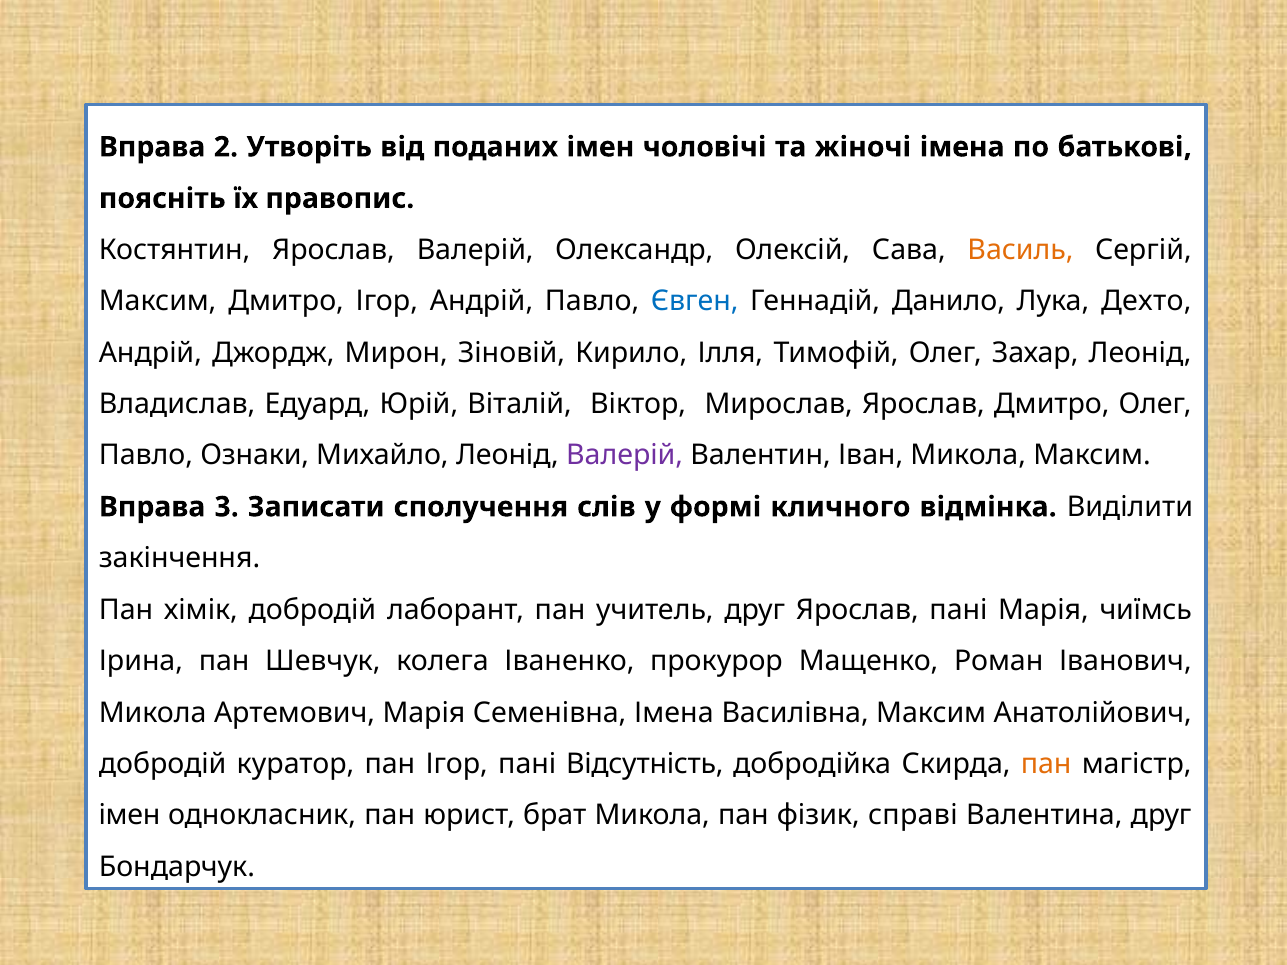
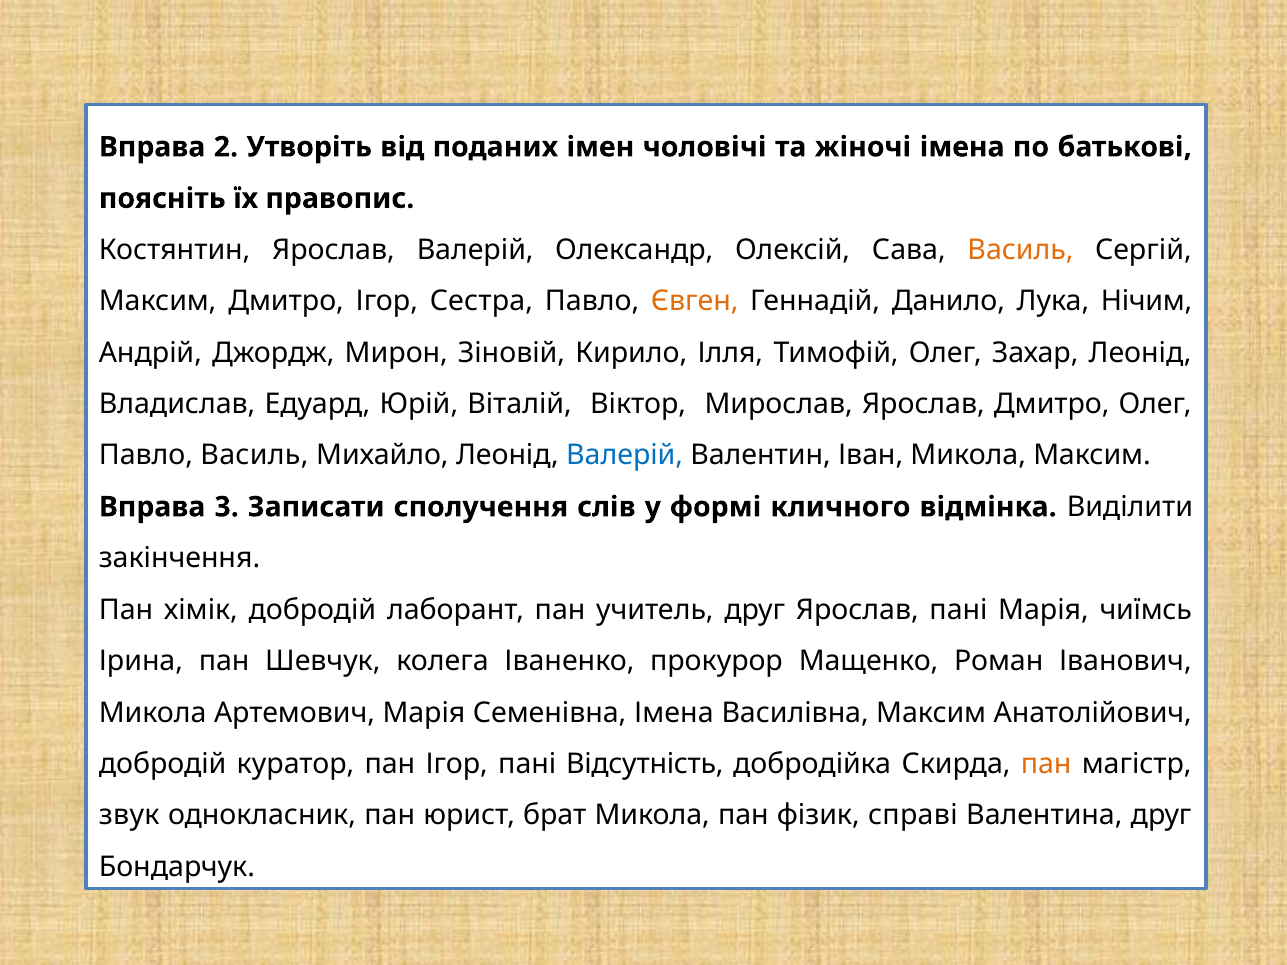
Ігор Андрій: Андрій -> Сестра
Євген colour: blue -> orange
Дехто: Дехто -> Нічим
Павло Ознаки: Ознаки -> Василь
Валерій at (625, 456) colour: purple -> blue
імен at (129, 816): імен -> звук
